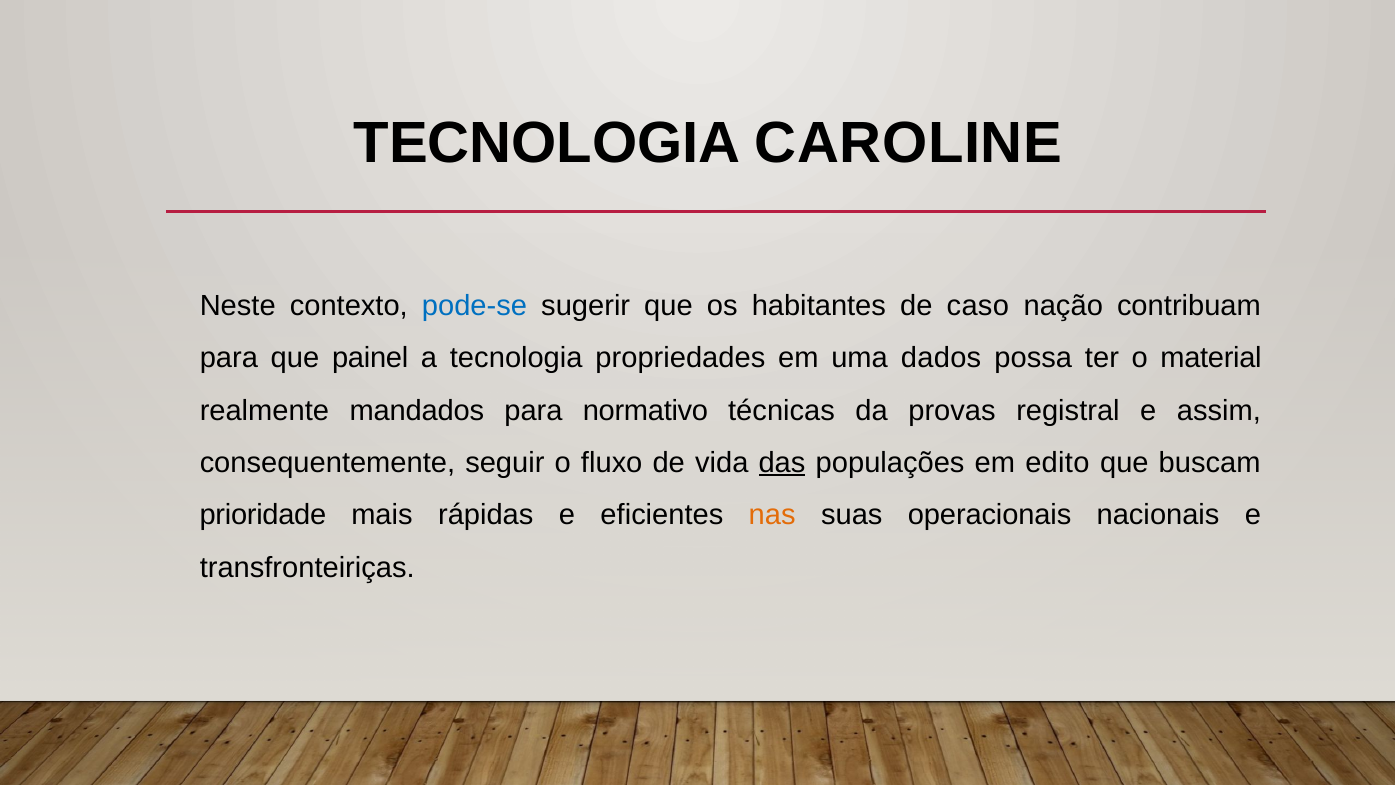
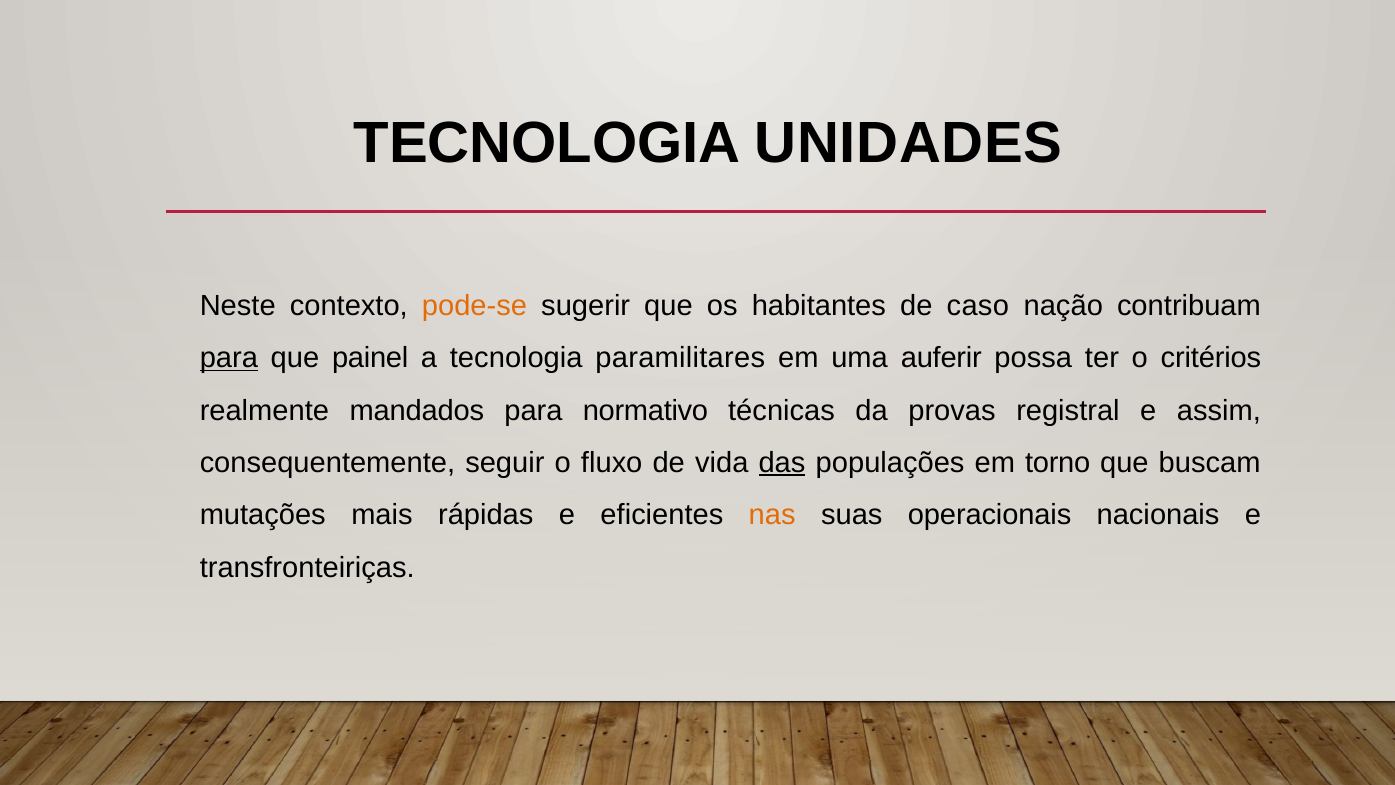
CAROLINE: CAROLINE -> UNIDADES
pode-se colour: blue -> orange
para at (229, 358) underline: none -> present
propriedades: propriedades -> paramilitares
dados: dados -> auferir
material: material -> critérios
edito: edito -> torno
prioridade: prioridade -> mutações
